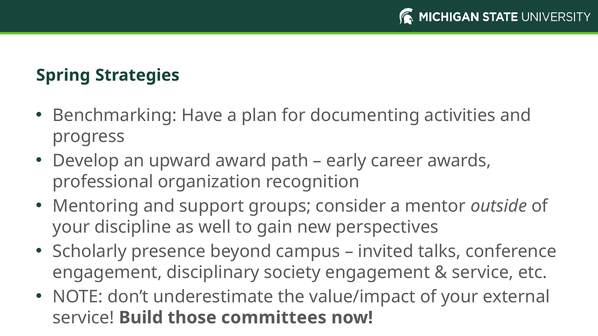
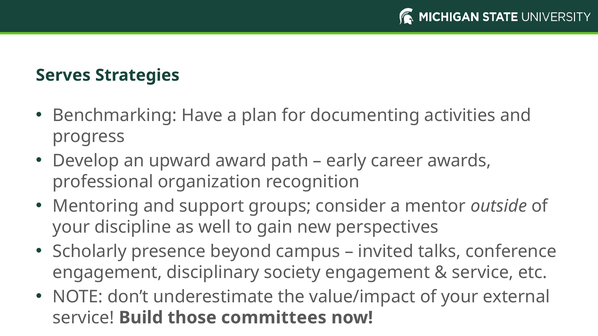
Spring: Spring -> Serves
